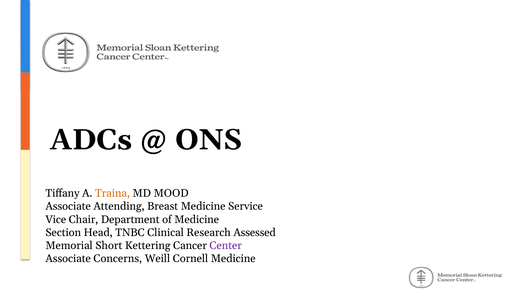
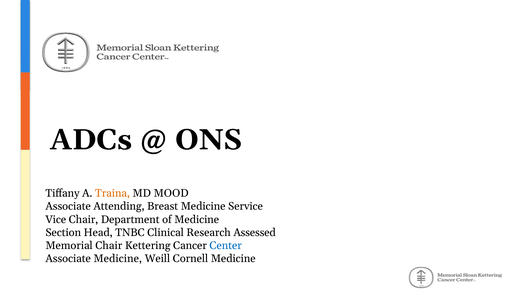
Memorial Short: Short -> Chair
Center colour: purple -> blue
Associate Concerns: Concerns -> Medicine
